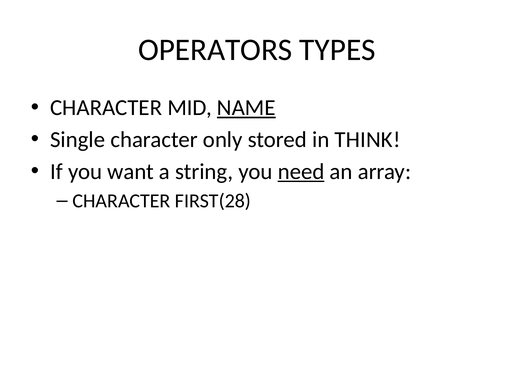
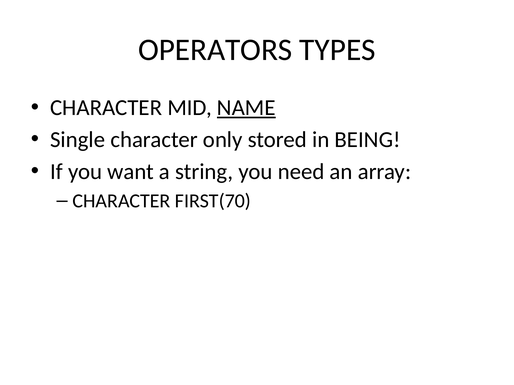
THINK: THINK -> BEING
need underline: present -> none
FIRST(28: FIRST(28 -> FIRST(70
